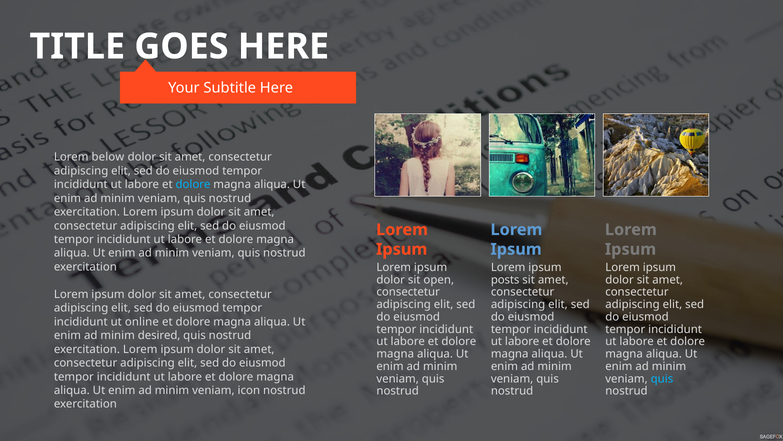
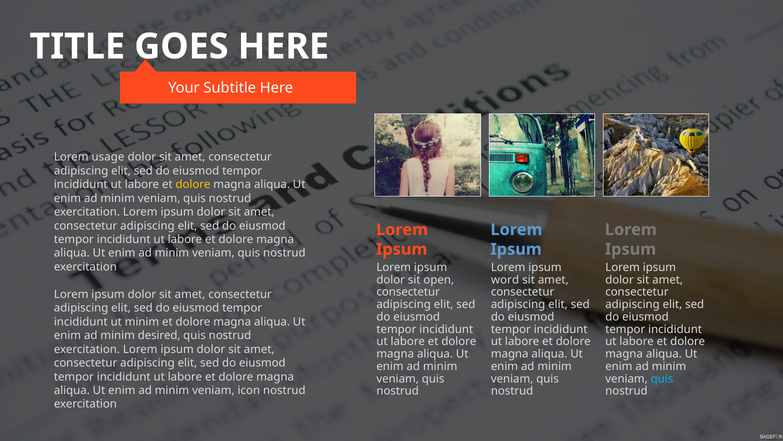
below: below -> usage
dolore at (193, 184) colour: light blue -> yellow
posts: posts -> word
ut online: online -> minim
